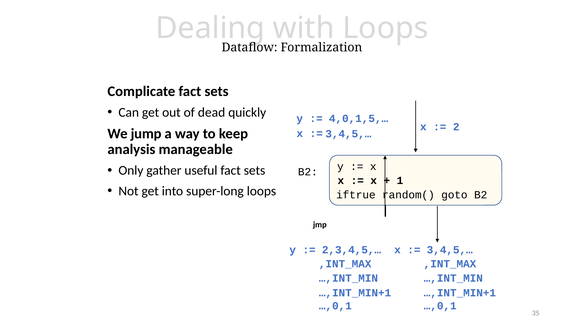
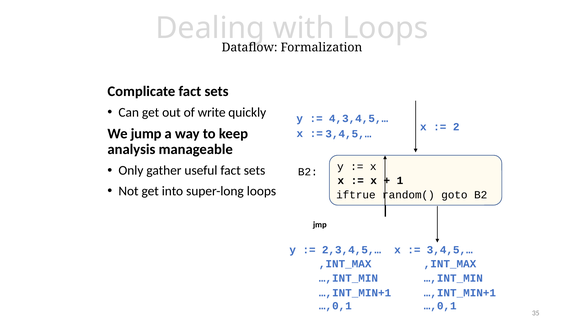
dead: dead -> write
4,0,1,5,…: 4,0,1,5,… -> 4,3,4,5,…
